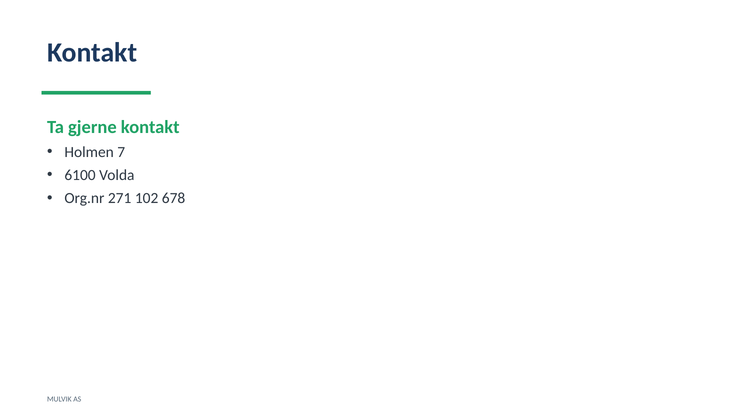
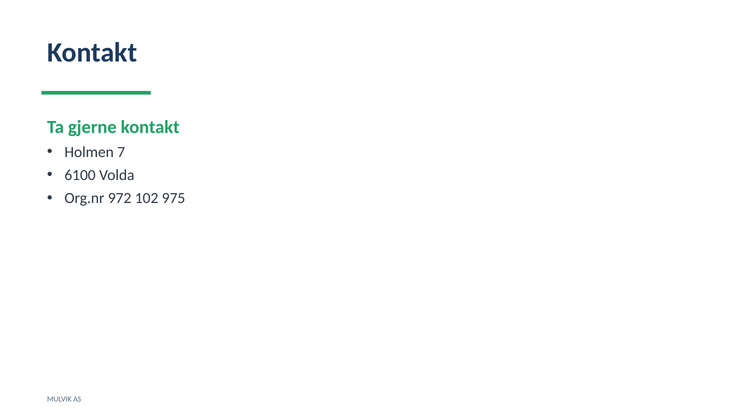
271: 271 -> 972
678: 678 -> 975
